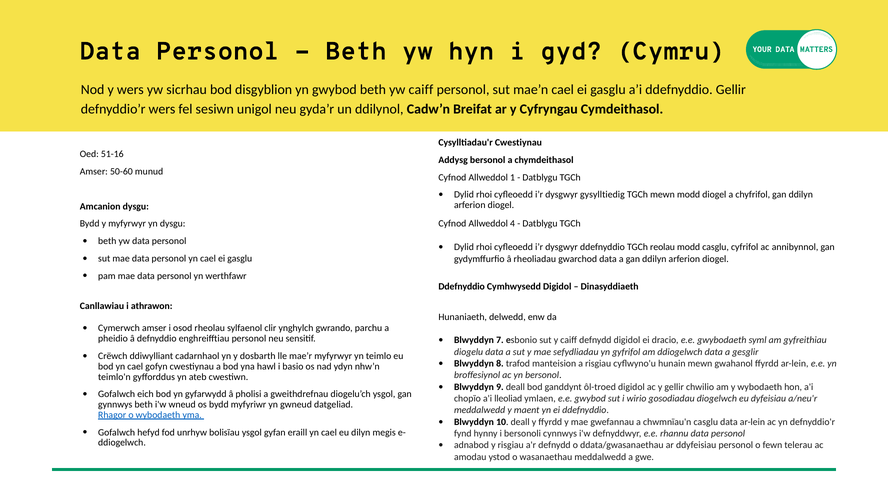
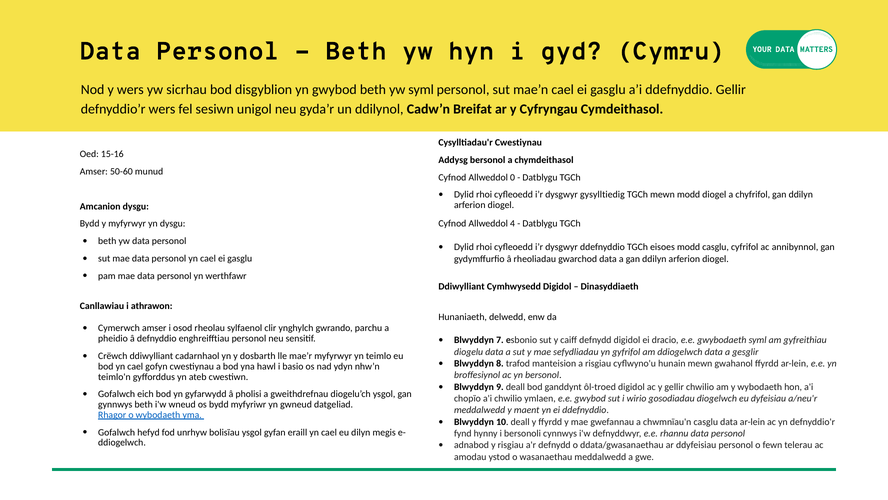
yw caiff: caiff -> syml
51-16: 51-16 -> 15-16
1: 1 -> 0
reolau: reolau -> eisoes
Ddefnyddio at (462, 286): Ddefnyddio -> Ddiwylliant
a'i lleoliad: lleoliad -> chwilio
